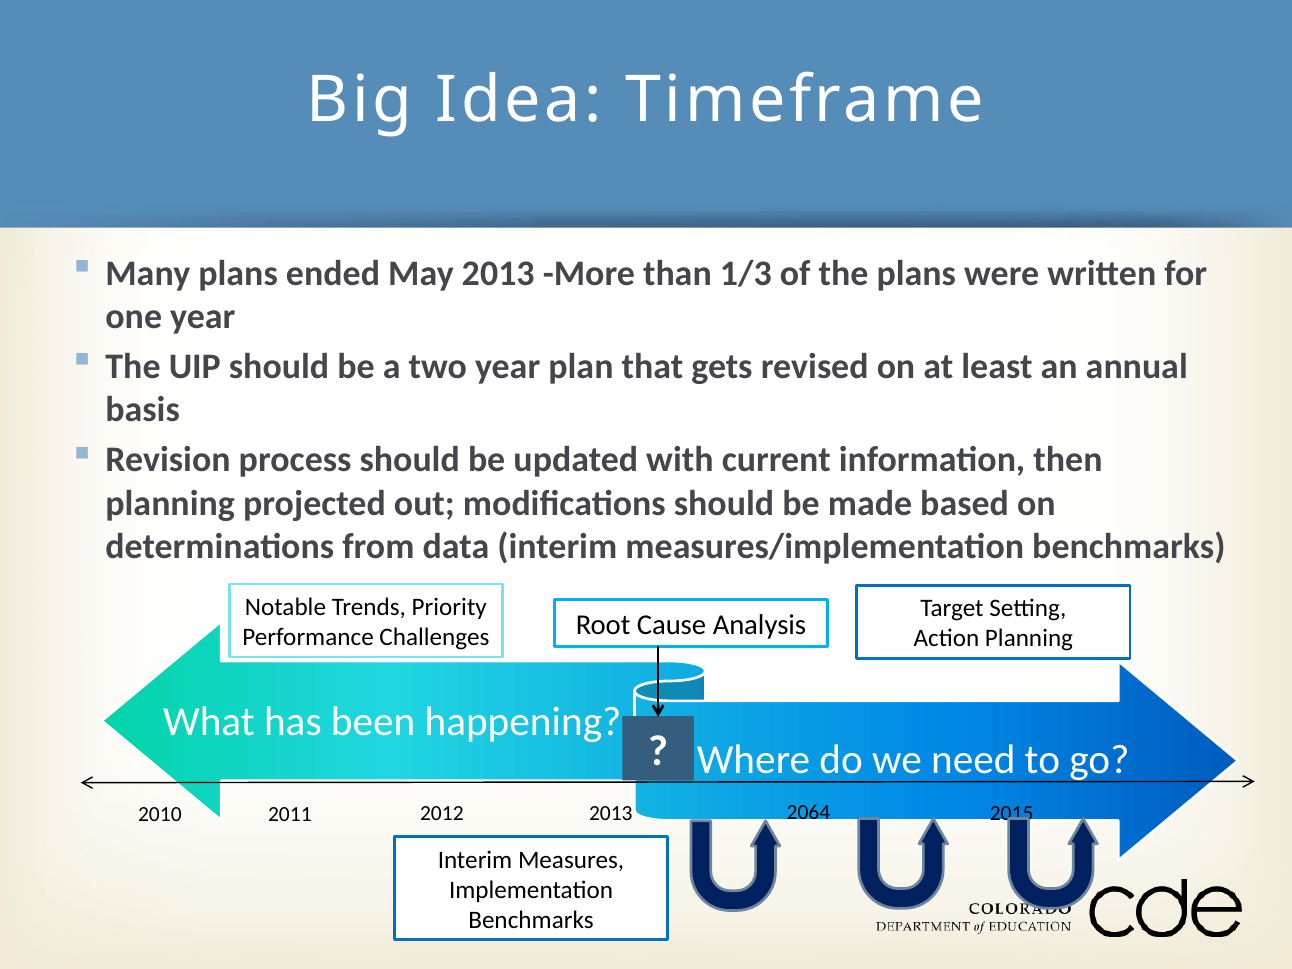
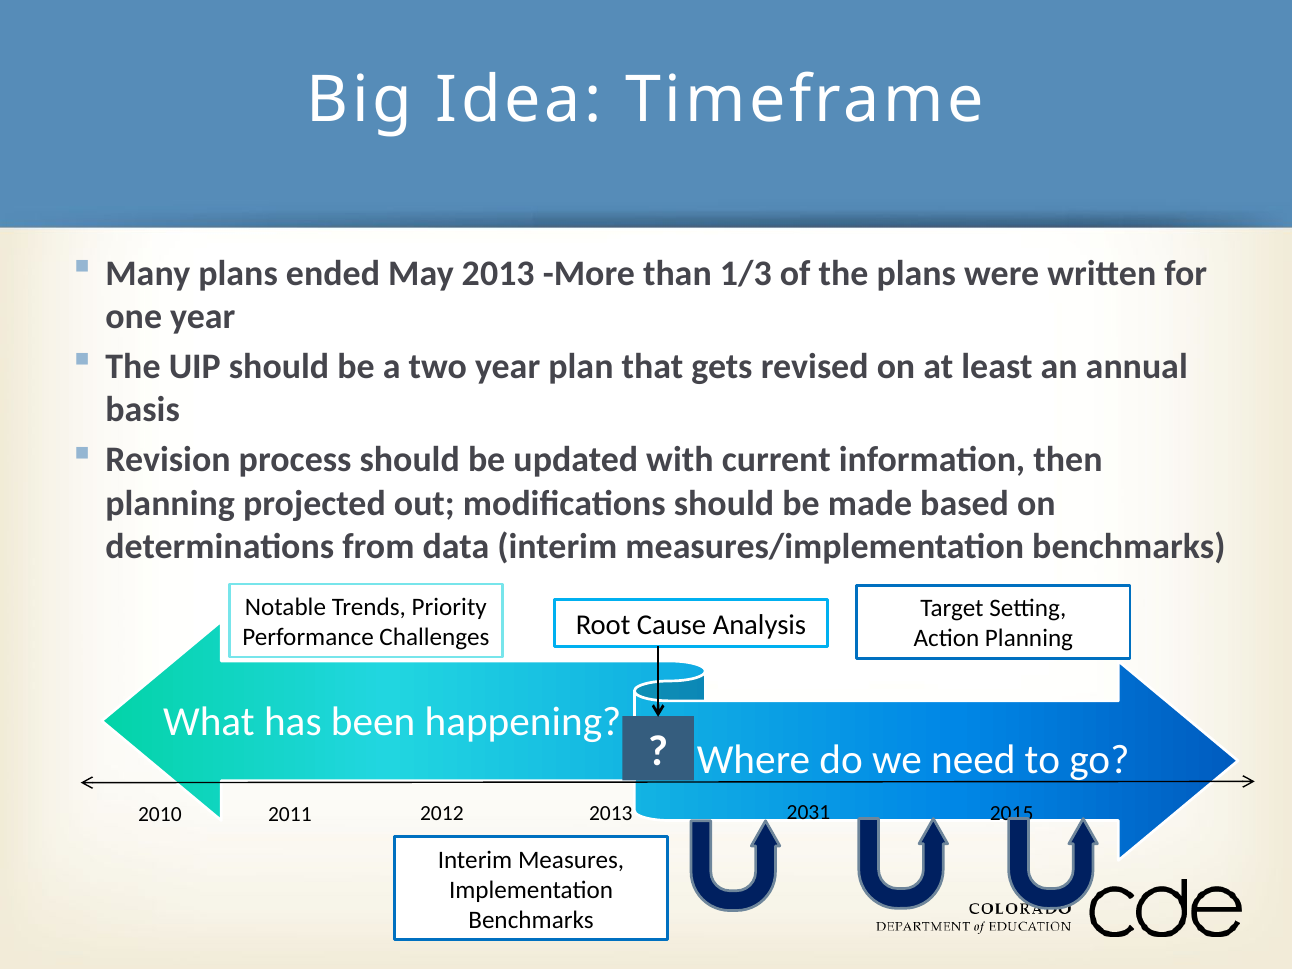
2064: 2064 -> 2031
